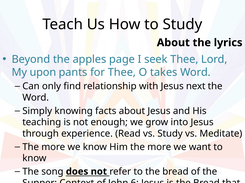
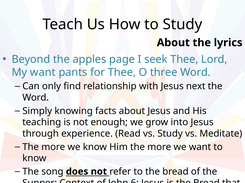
My upon: upon -> want
takes: takes -> three
